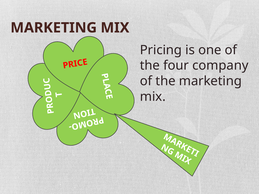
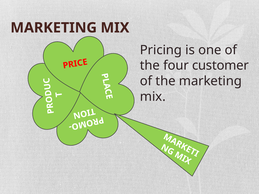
company: company -> customer
